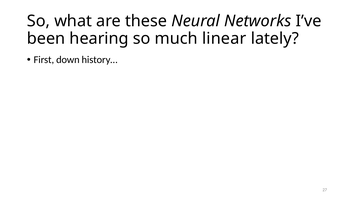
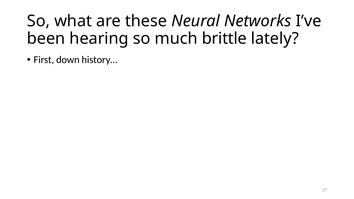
linear: linear -> brittle
